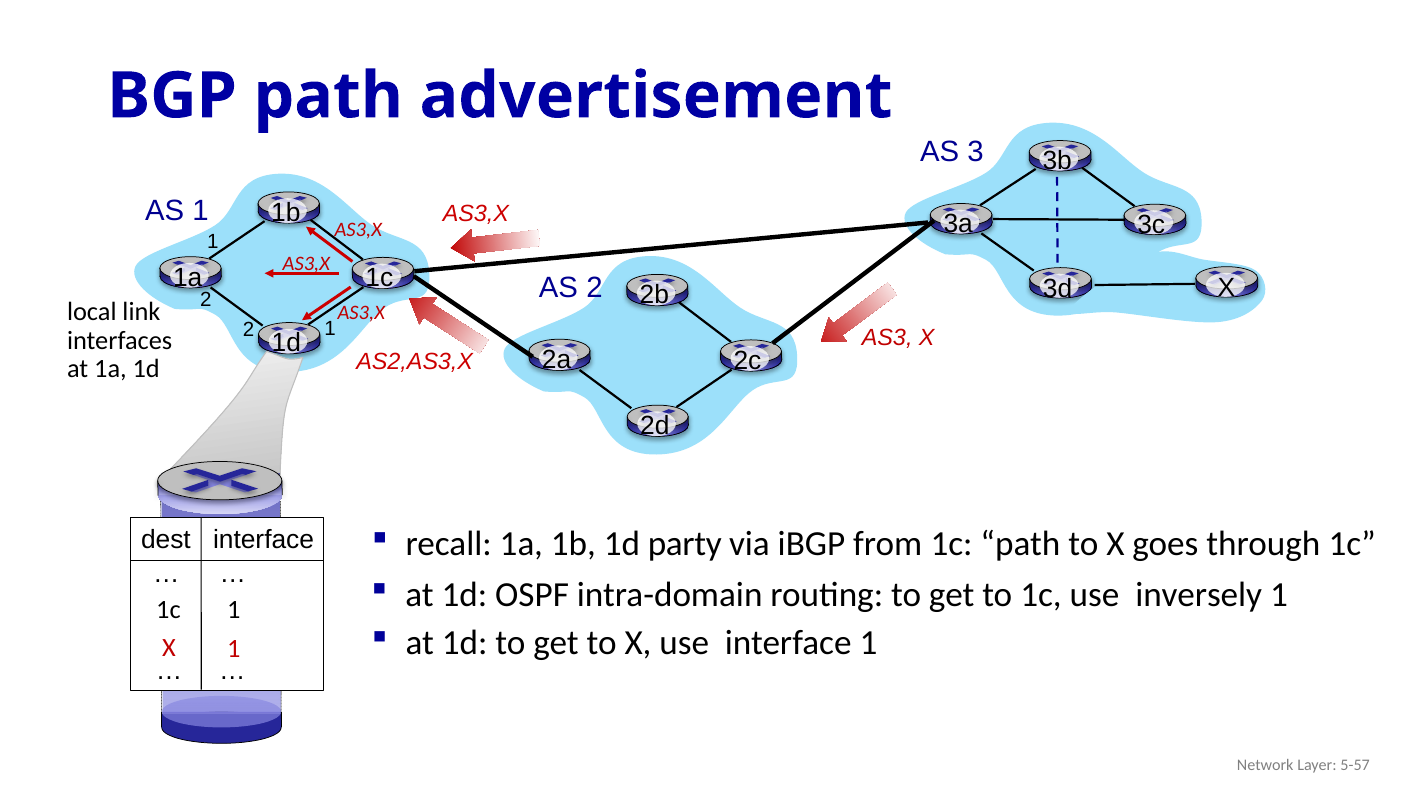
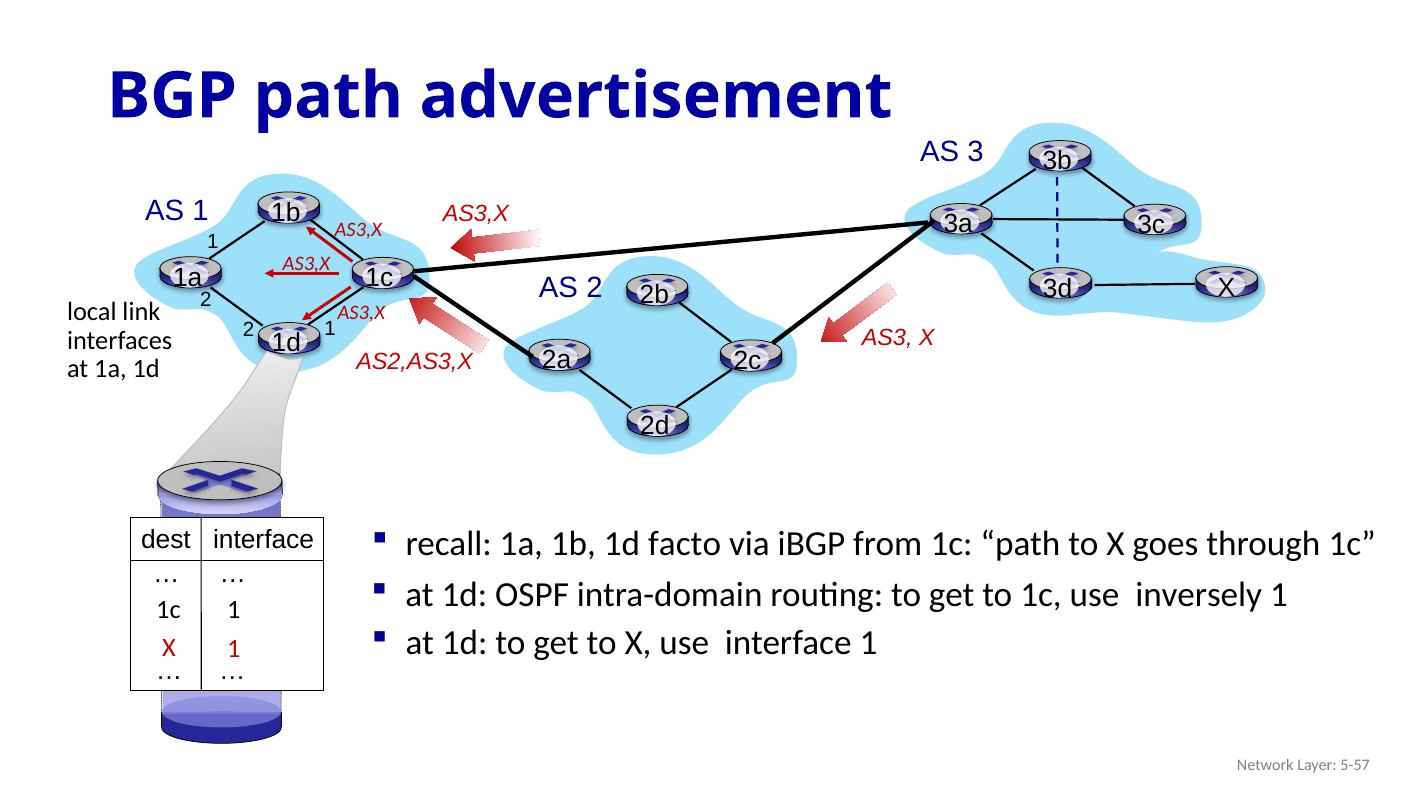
party: party -> facto
